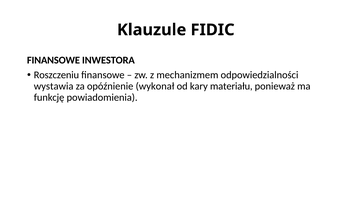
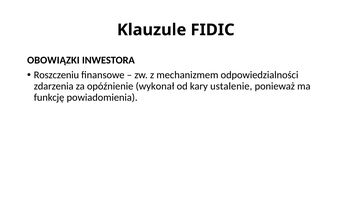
FINANSOWE at (53, 60): FINANSOWE -> OBOWIĄZKI
wystawia: wystawia -> zdarzenia
materiału: materiału -> ustalenie
